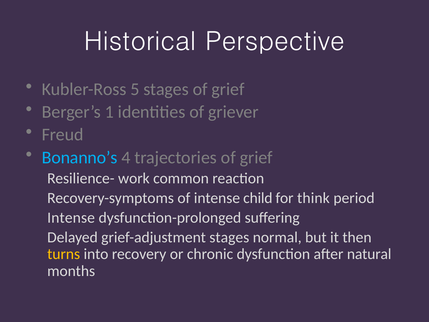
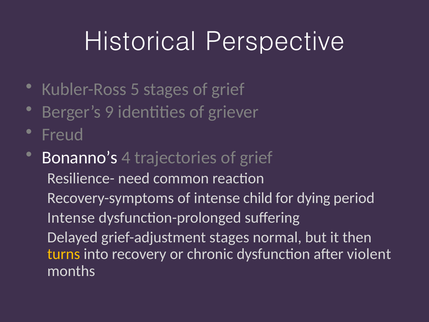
1: 1 -> 9
Bonanno’s colour: light blue -> white
work: work -> need
think: think -> dying
natural: natural -> violent
